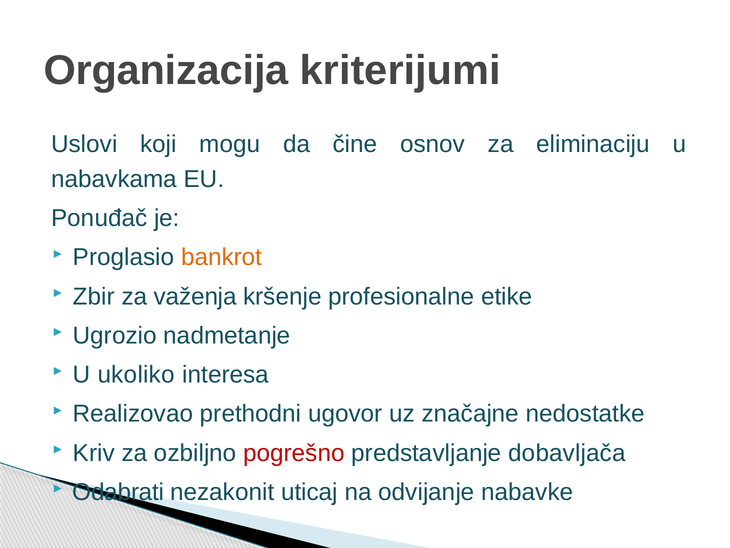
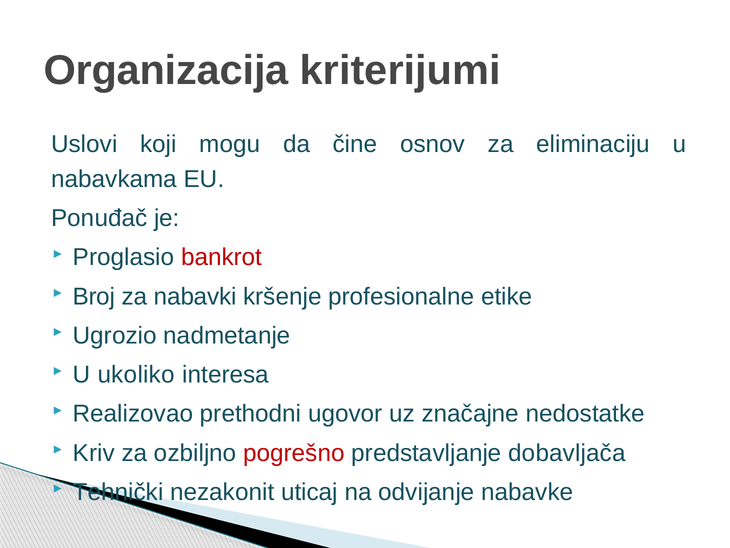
bankrot colour: orange -> red
Zbir: Zbir -> Broj
važenja: važenja -> nabavki
Odabrati: Odabrati -> Tehnički
